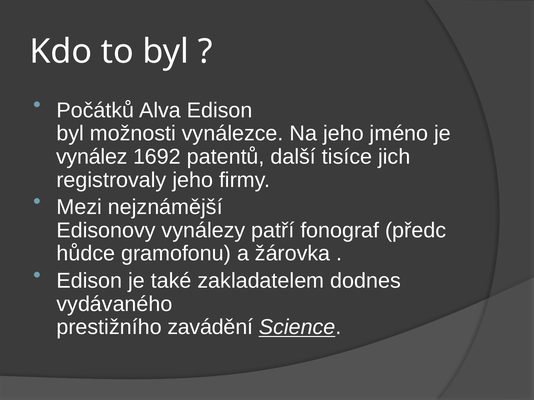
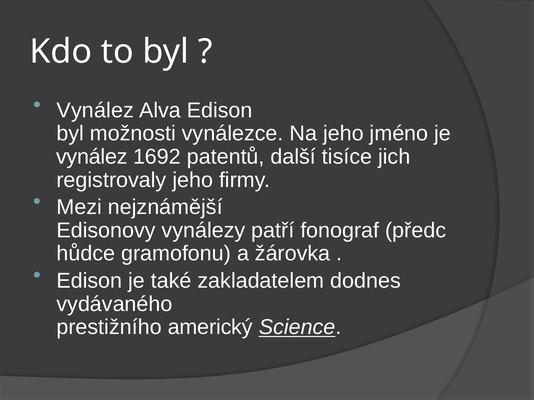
Počátků at (95, 110): Počátků -> Vynález
zavádění: zavádění -> americký
